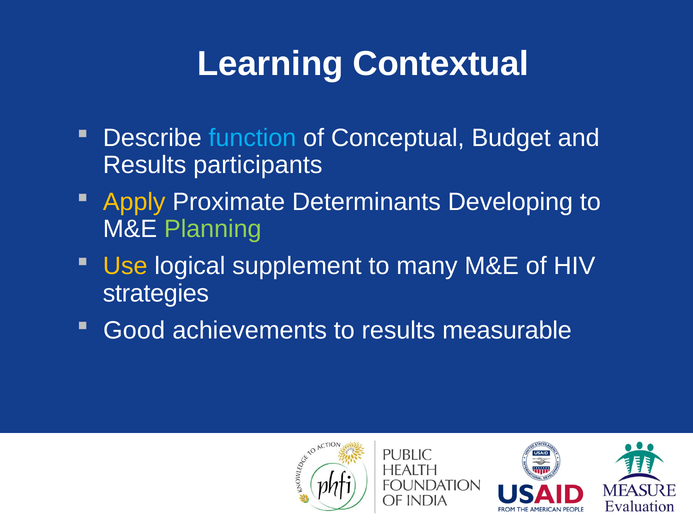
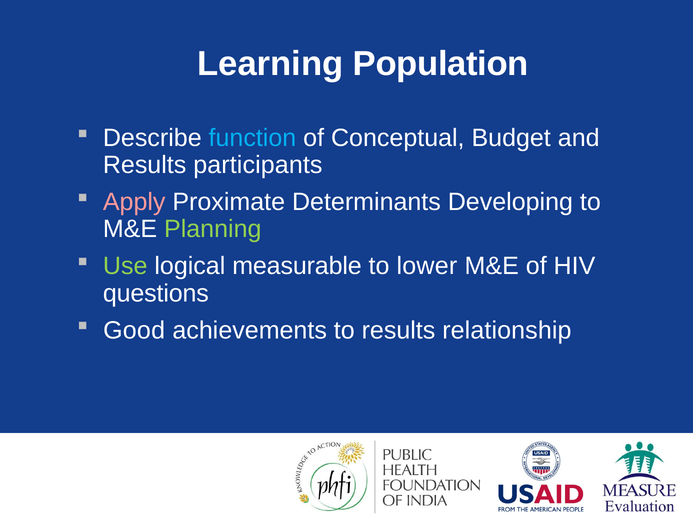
Contextual: Contextual -> Population
Apply colour: yellow -> pink
Use colour: yellow -> light green
supplement: supplement -> measurable
many: many -> lower
strategies: strategies -> questions
measurable: measurable -> relationship
